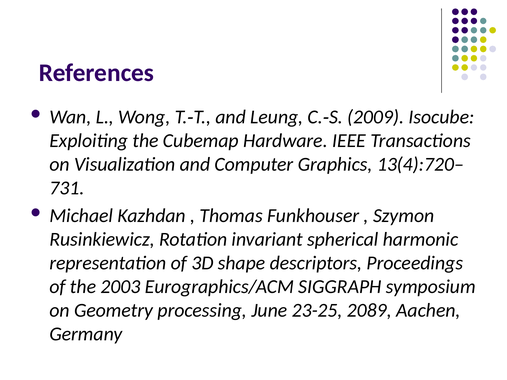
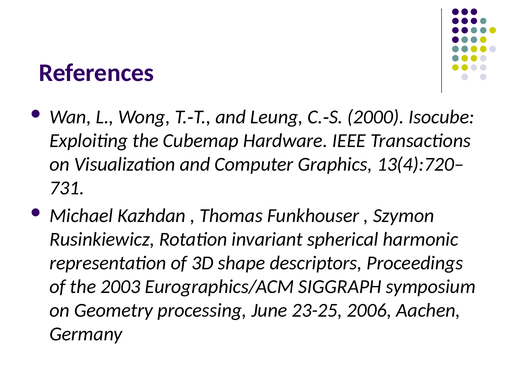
2009: 2009 -> 2000
2089: 2089 -> 2006
